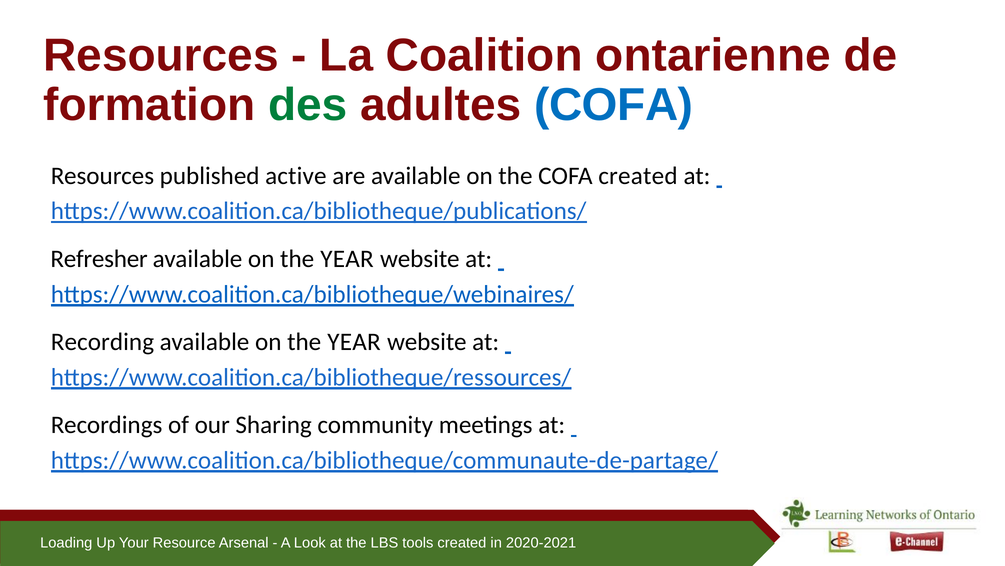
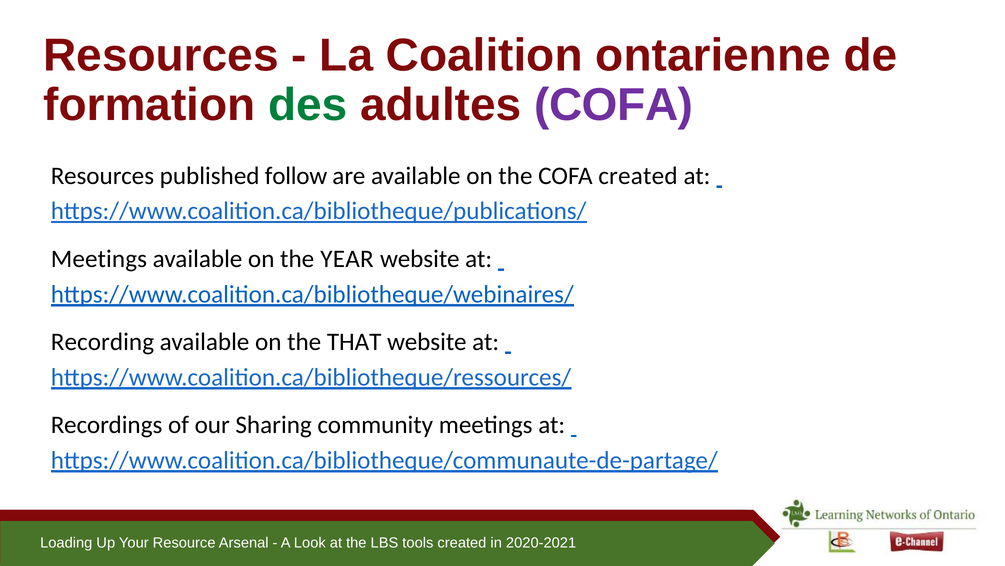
COFA at (614, 105) colour: blue -> purple
active: active -> follow
Refresher at (99, 259): Refresher -> Meetings
YEAR at (354, 342): YEAR -> THAT
